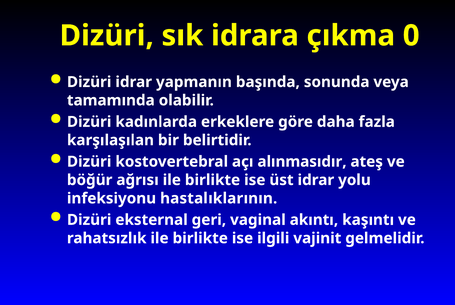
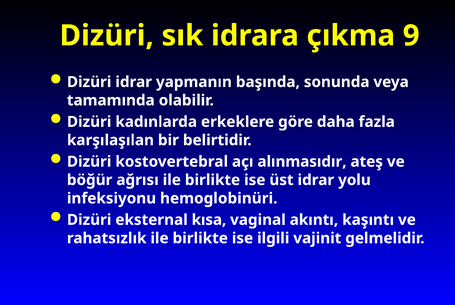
0: 0 -> 9
hastalıklarının: hastalıklarının -> hemoglobinüri
geri: geri -> kısa
